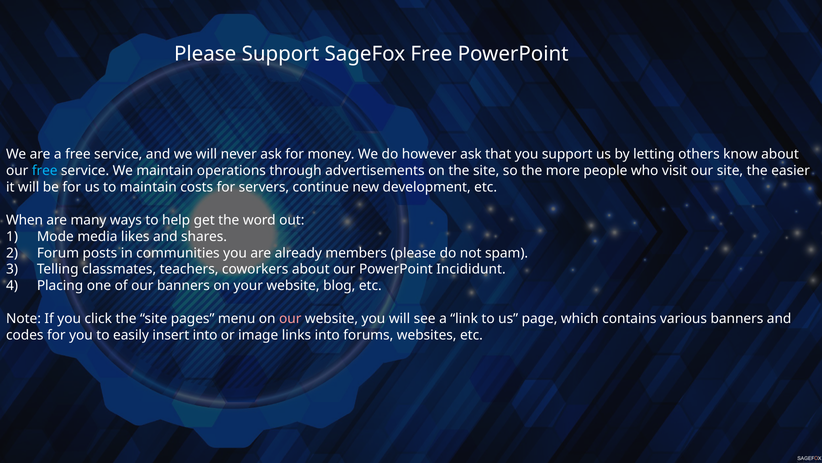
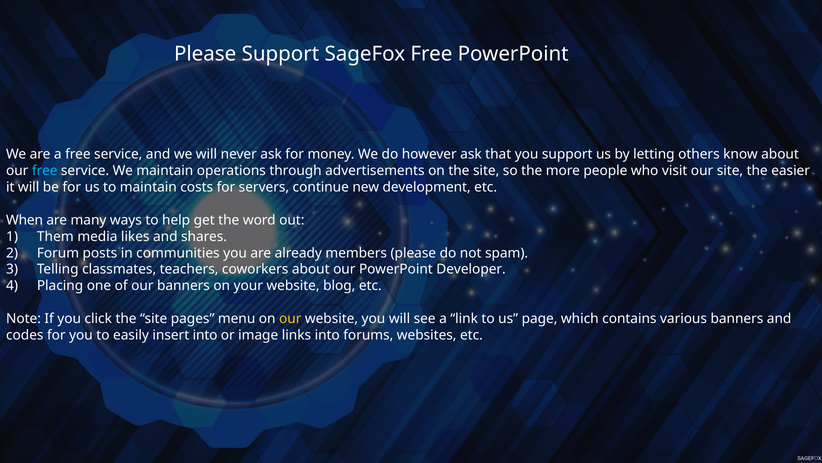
Mode: Mode -> Them
Incididunt: Incididunt -> Developer
our at (290, 318) colour: pink -> yellow
